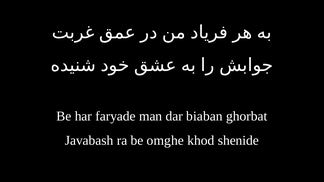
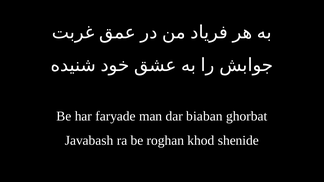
omghe: omghe -> roghan
